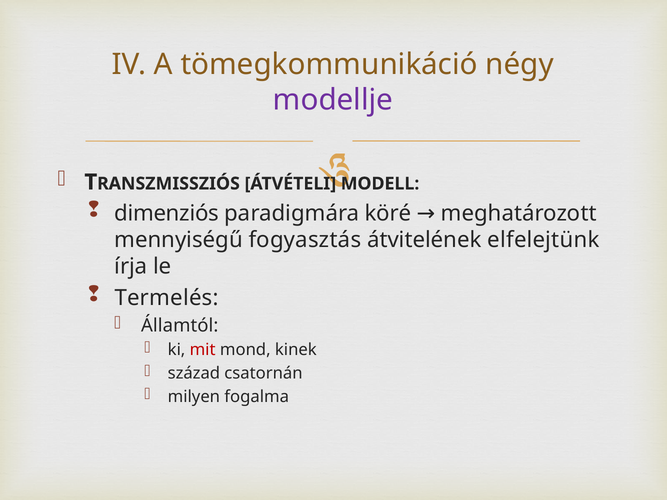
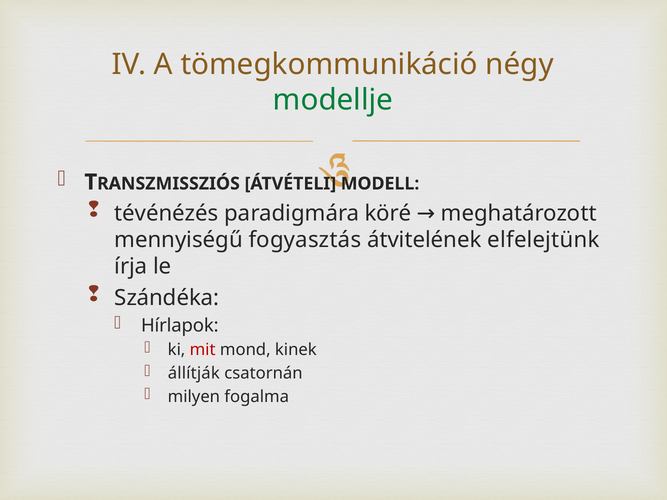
modellje colour: purple -> green
dimenziós: dimenziós -> tévénézés
Termelés: Termelés -> Szándéka
Államtól: Államtól -> Hírlapok
század: század -> állítják
